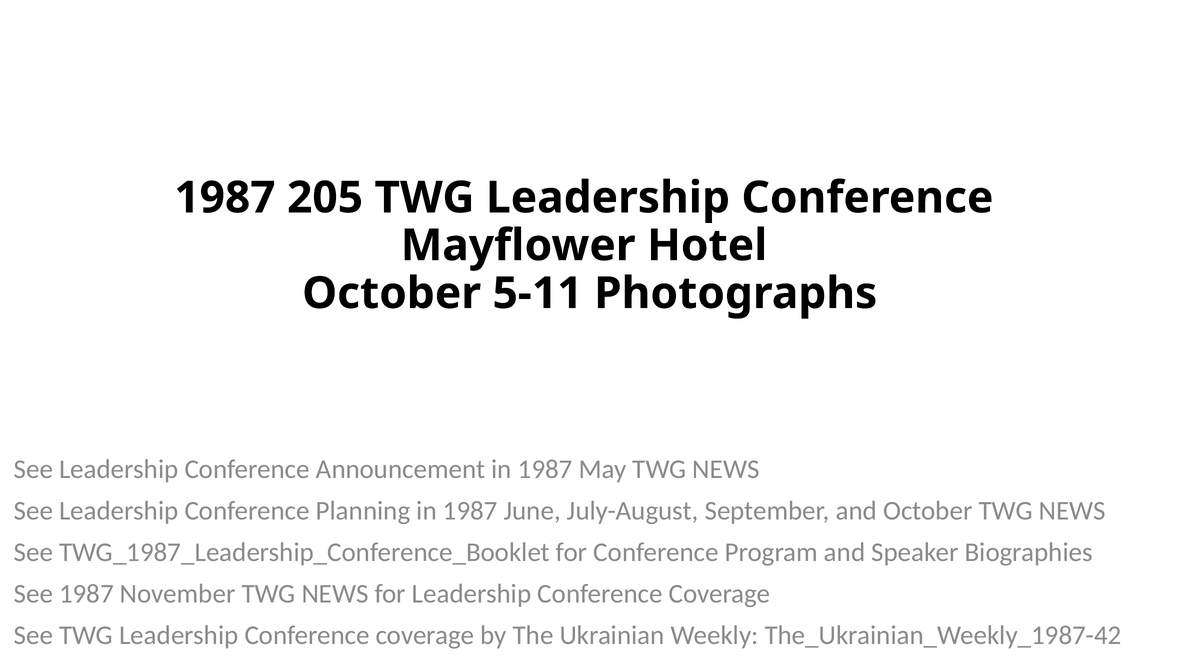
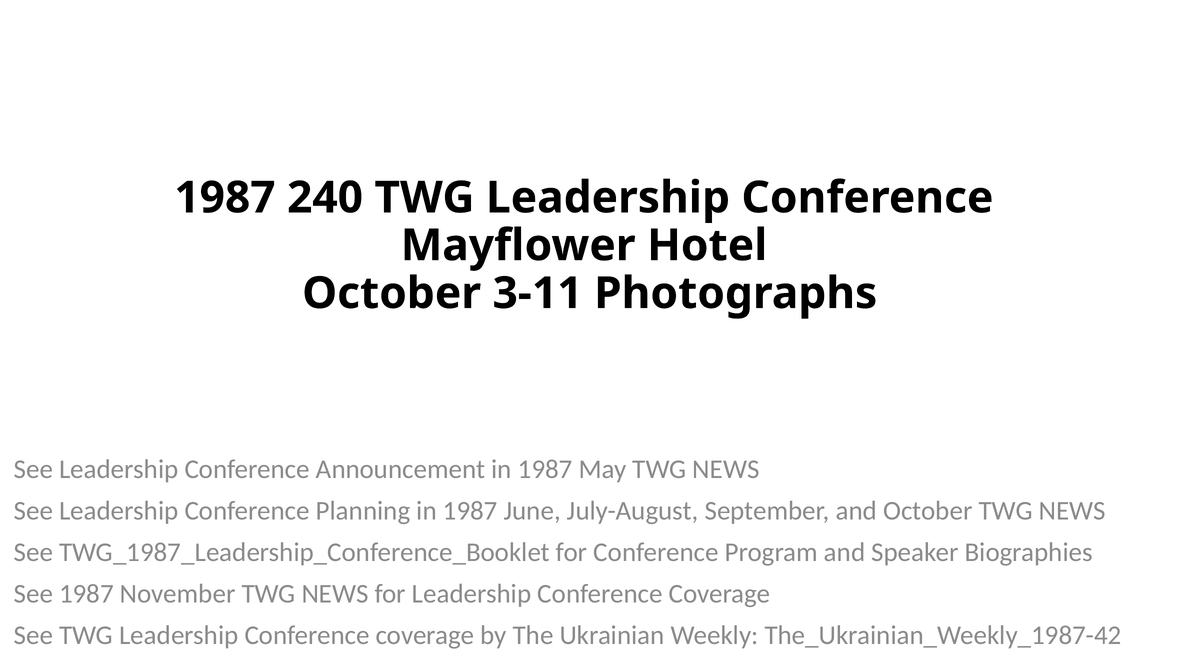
205: 205 -> 240
5-11: 5-11 -> 3-11
